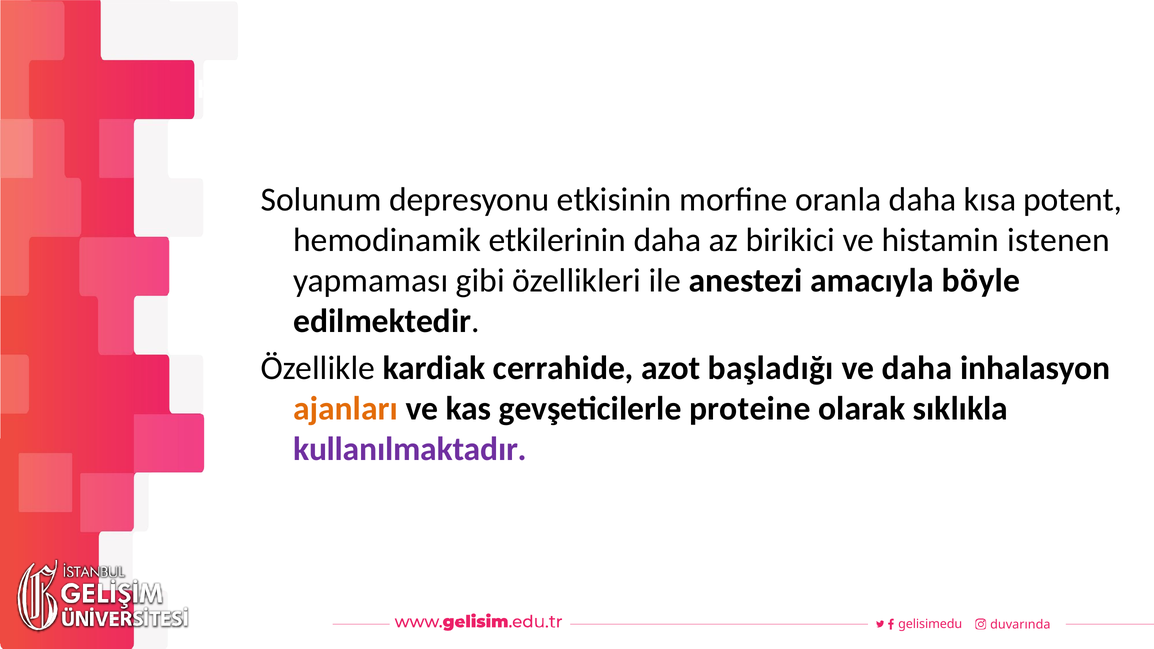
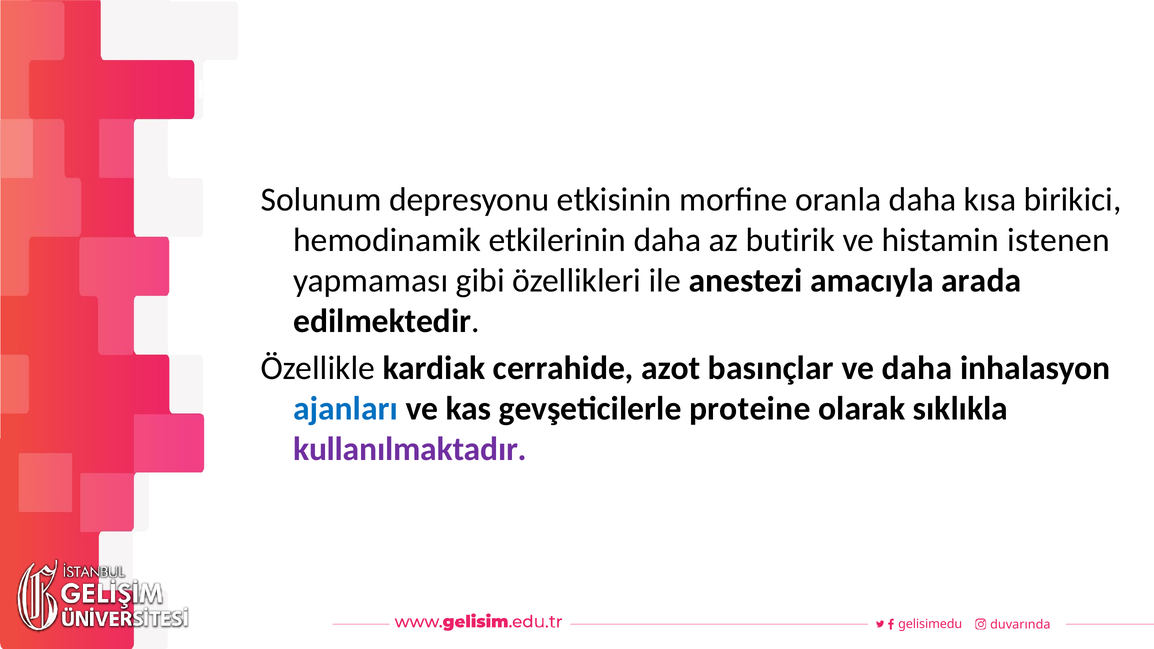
potent: potent -> birikici
birikici: birikici -> butirik
böyle: böyle -> arada
başladığı: başladığı -> basınçlar
ajanları colour: orange -> blue
